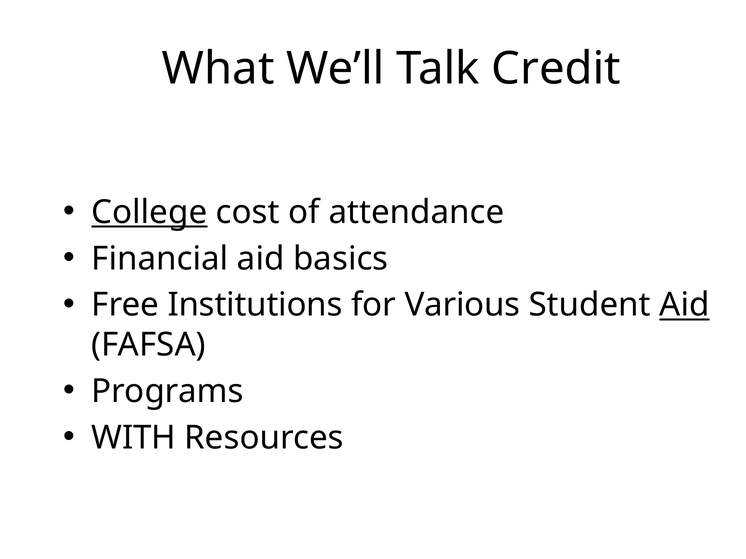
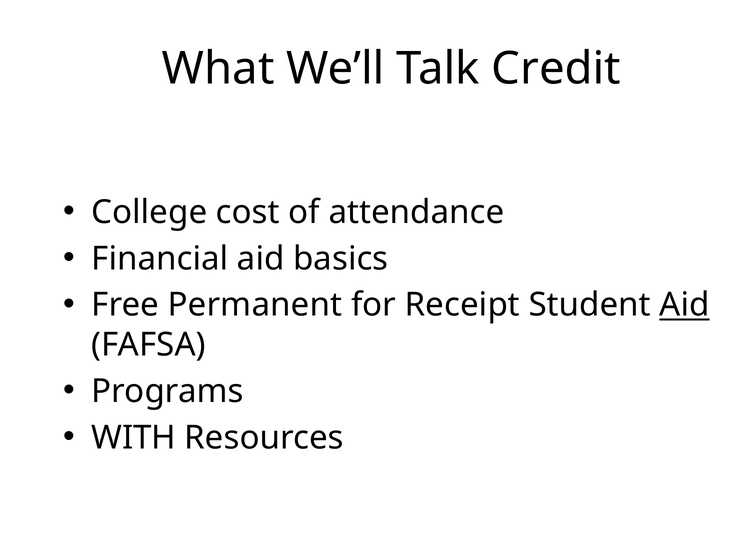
College underline: present -> none
Institutions: Institutions -> Permanent
Various: Various -> Receipt
